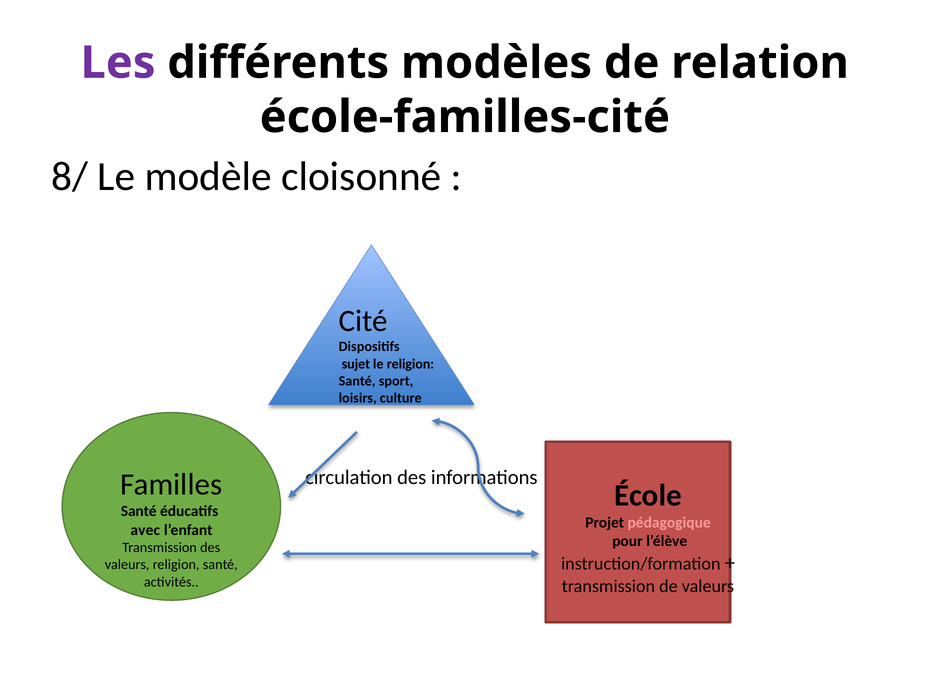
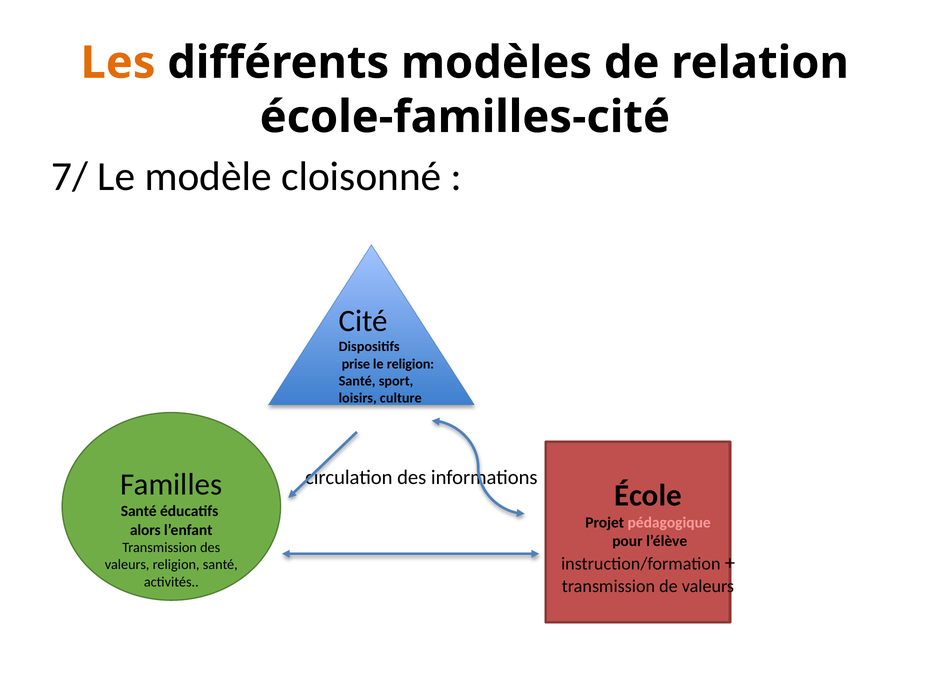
Les colour: purple -> orange
8/: 8/ -> 7/
sujet: sujet -> prise
avec: avec -> alors
